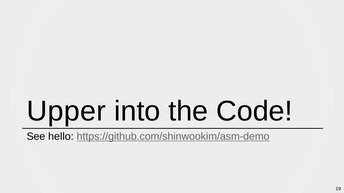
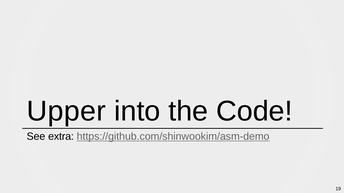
hello: hello -> extra
